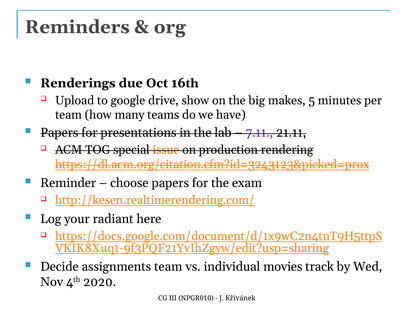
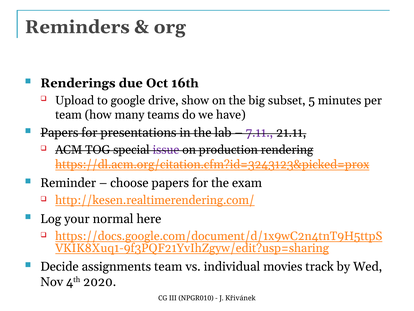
makes: makes -> subset
issue colour: orange -> purple
radiant: radiant -> normal
